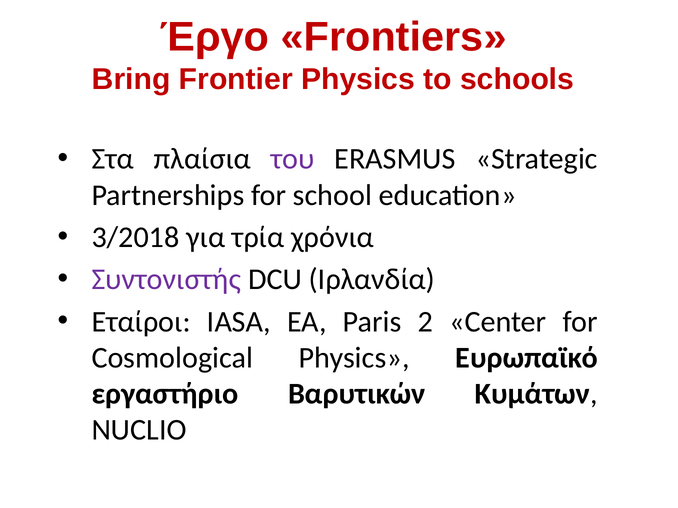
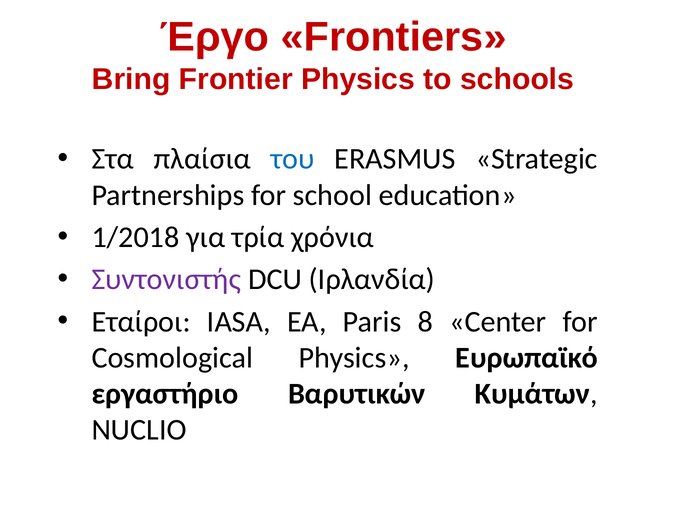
του colour: purple -> blue
3/2018: 3/2018 -> 1/2018
2: 2 -> 8
